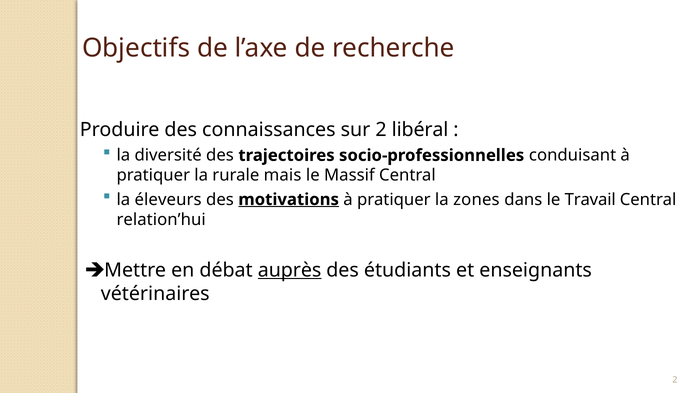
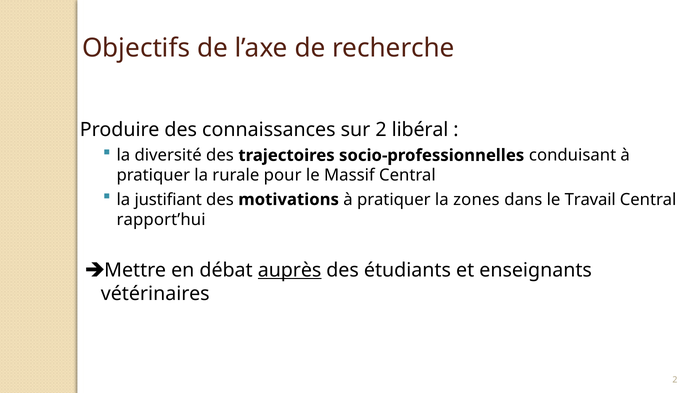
mais: mais -> pour
éleveurs: éleveurs -> justifiant
motivations underline: present -> none
relation’hui: relation’hui -> rapport’hui
